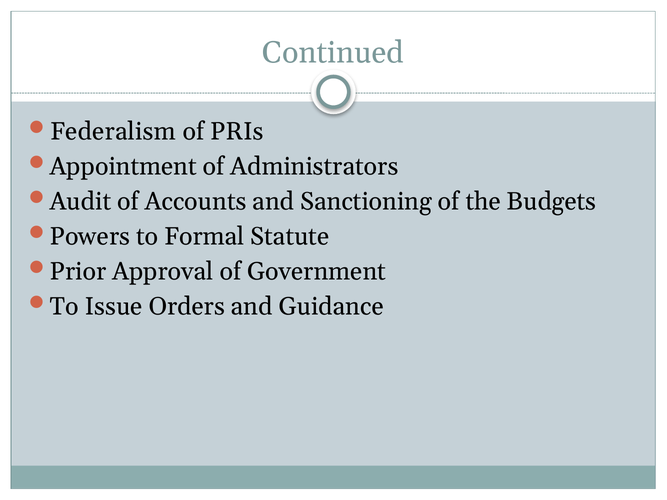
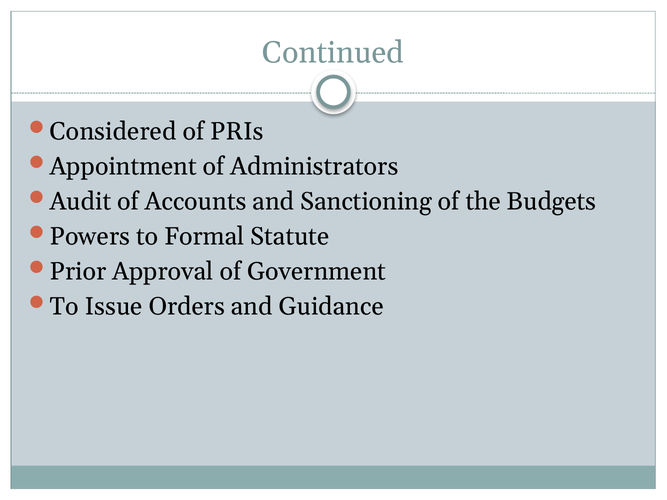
Federalism: Federalism -> Considered
